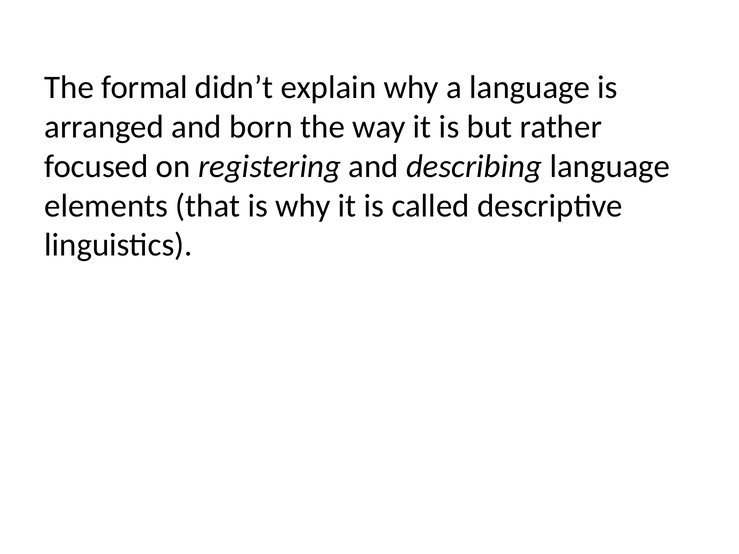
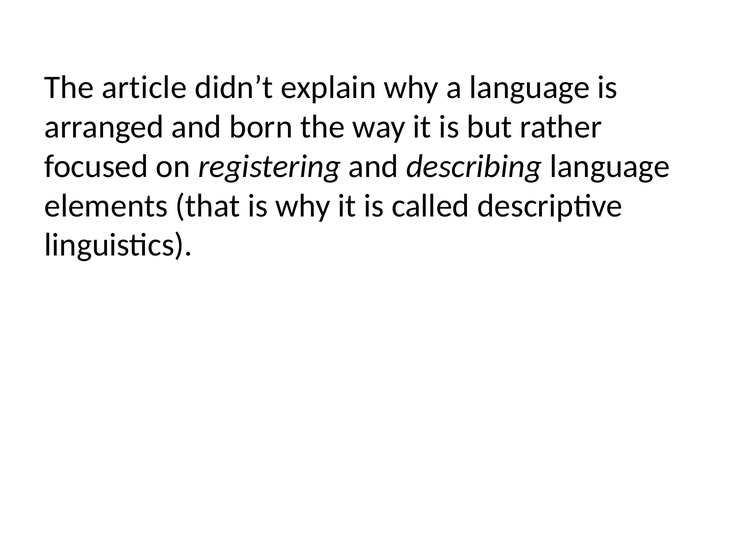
formal: formal -> article
